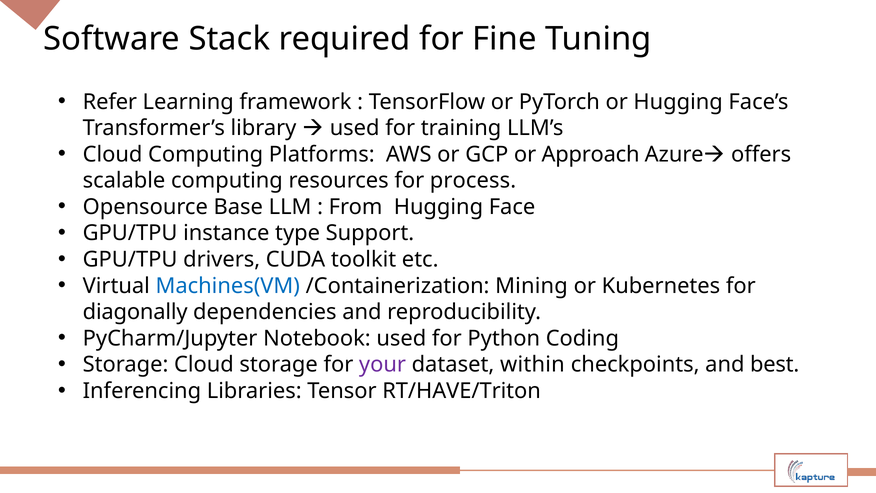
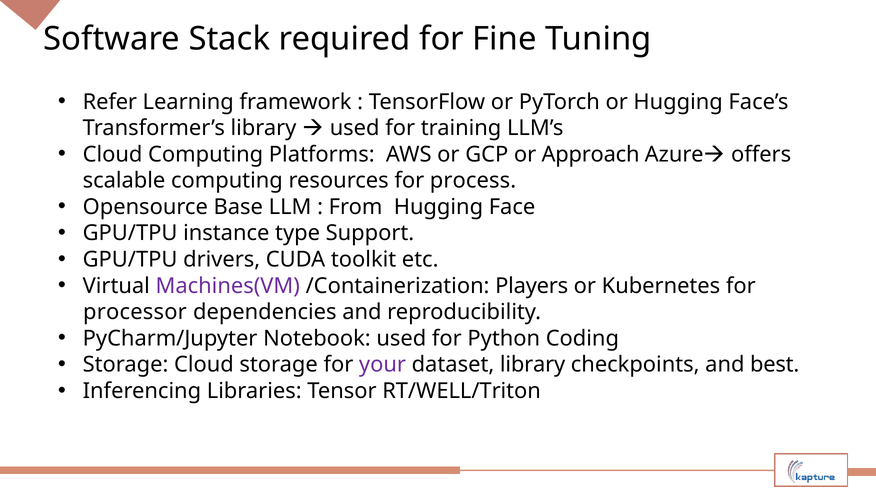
Machines(VM colour: blue -> purple
Mining: Mining -> Players
diagonally: diagonally -> processor
dataset within: within -> library
RT/HAVE/Triton: RT/HAVE/Triton -> RT/WELL/Triton
